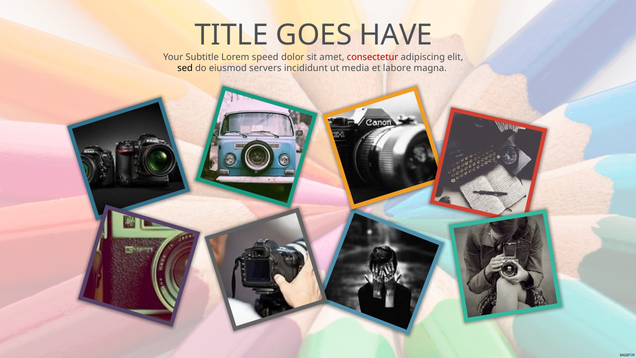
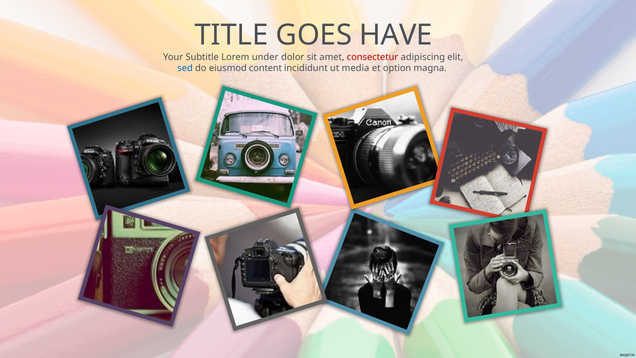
speed: speed -> under
sed colour: black -> blue
servers: servers -> content
labore: labore -> option
